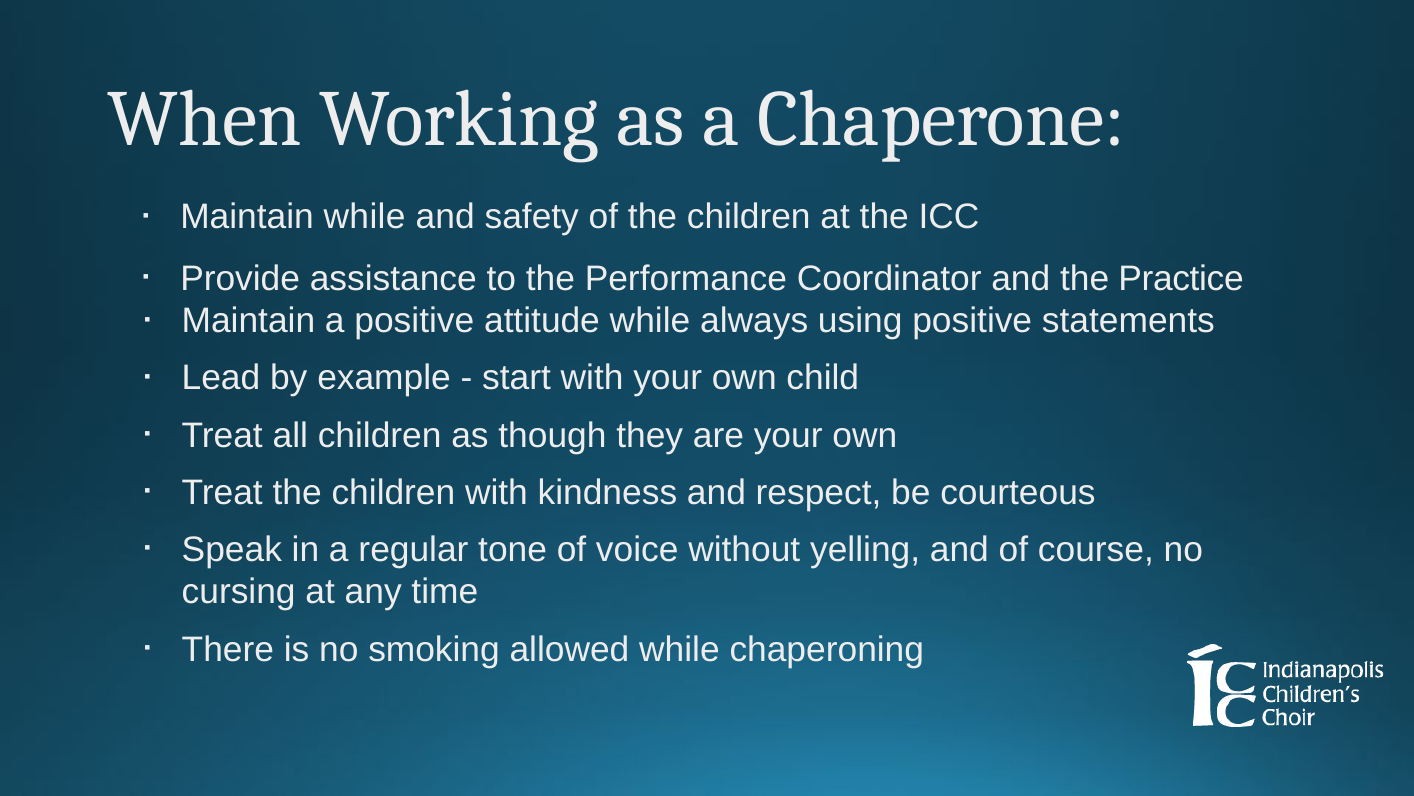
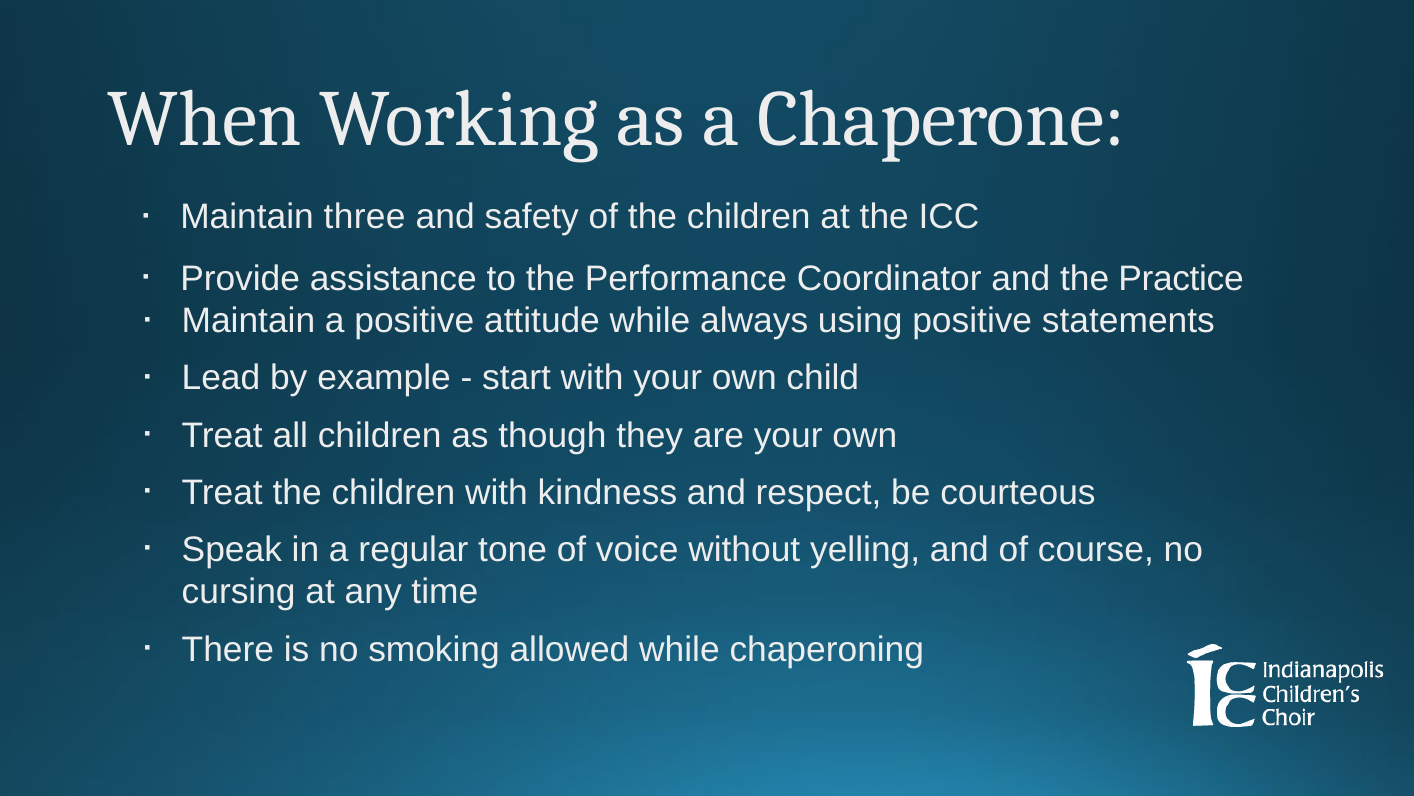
Maintain while: while -> three
